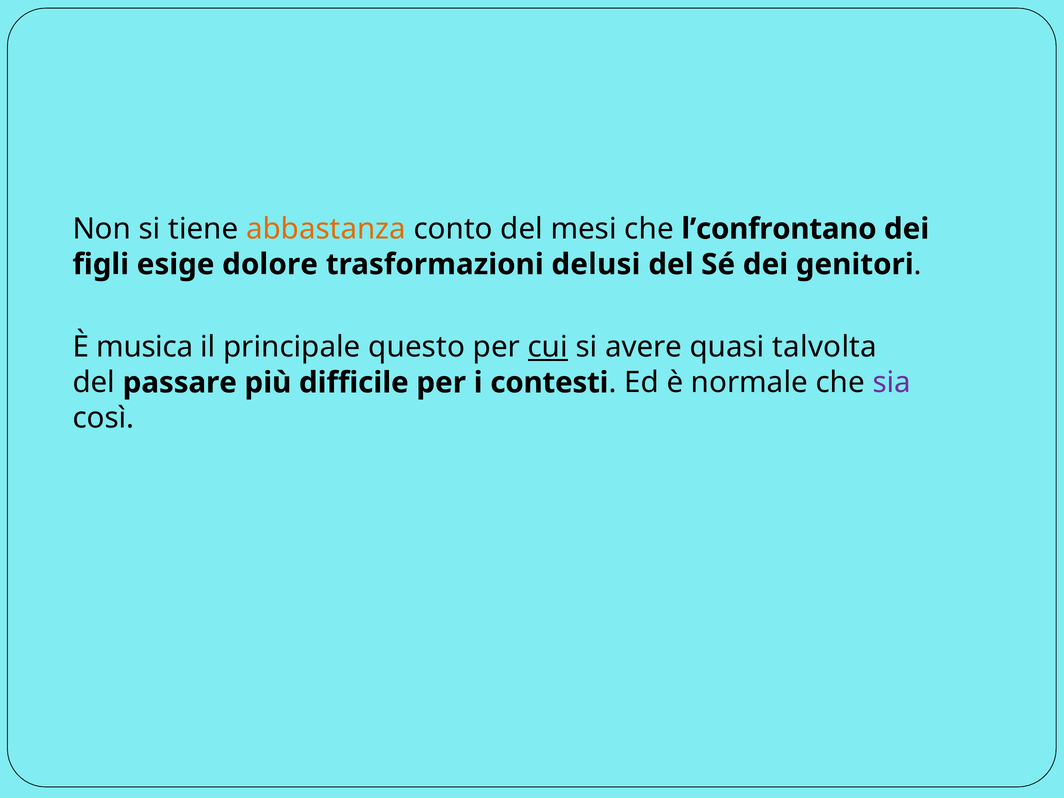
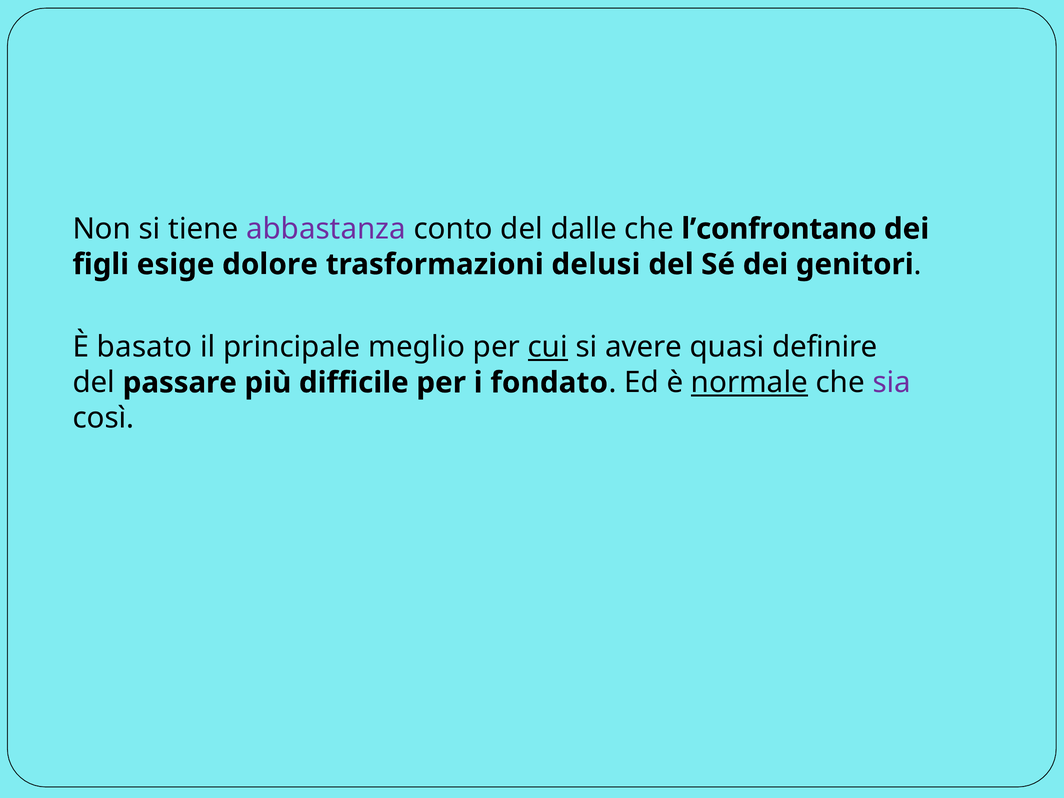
abbastanza colour: orange -> purple
mesi: mesi -> dalle
musica: musica -> basato
questo: questo -> meglio
talvolta: talvolta -> definire
contesti: contesti -> fondato
normale underline: none -> present
